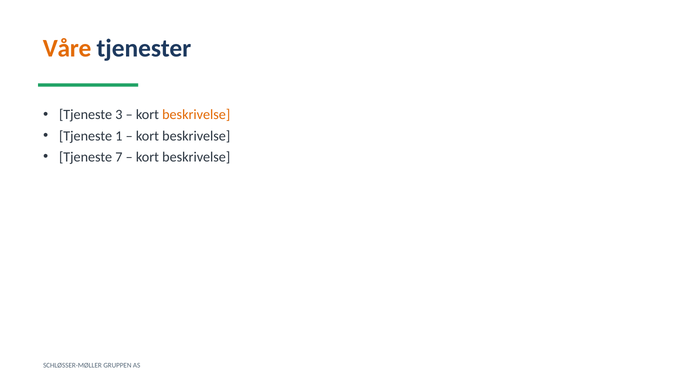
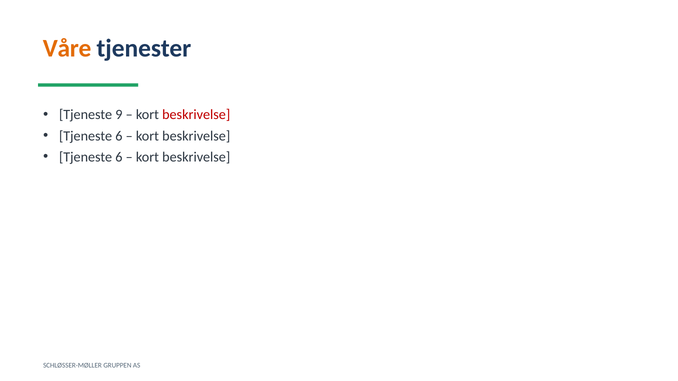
3: 3 -> 9
beskrivelse at (196, 115) colour: orange -> red
1 at (119, 136): 1 -> 6
7 at (119, 157): 7 -> 6
